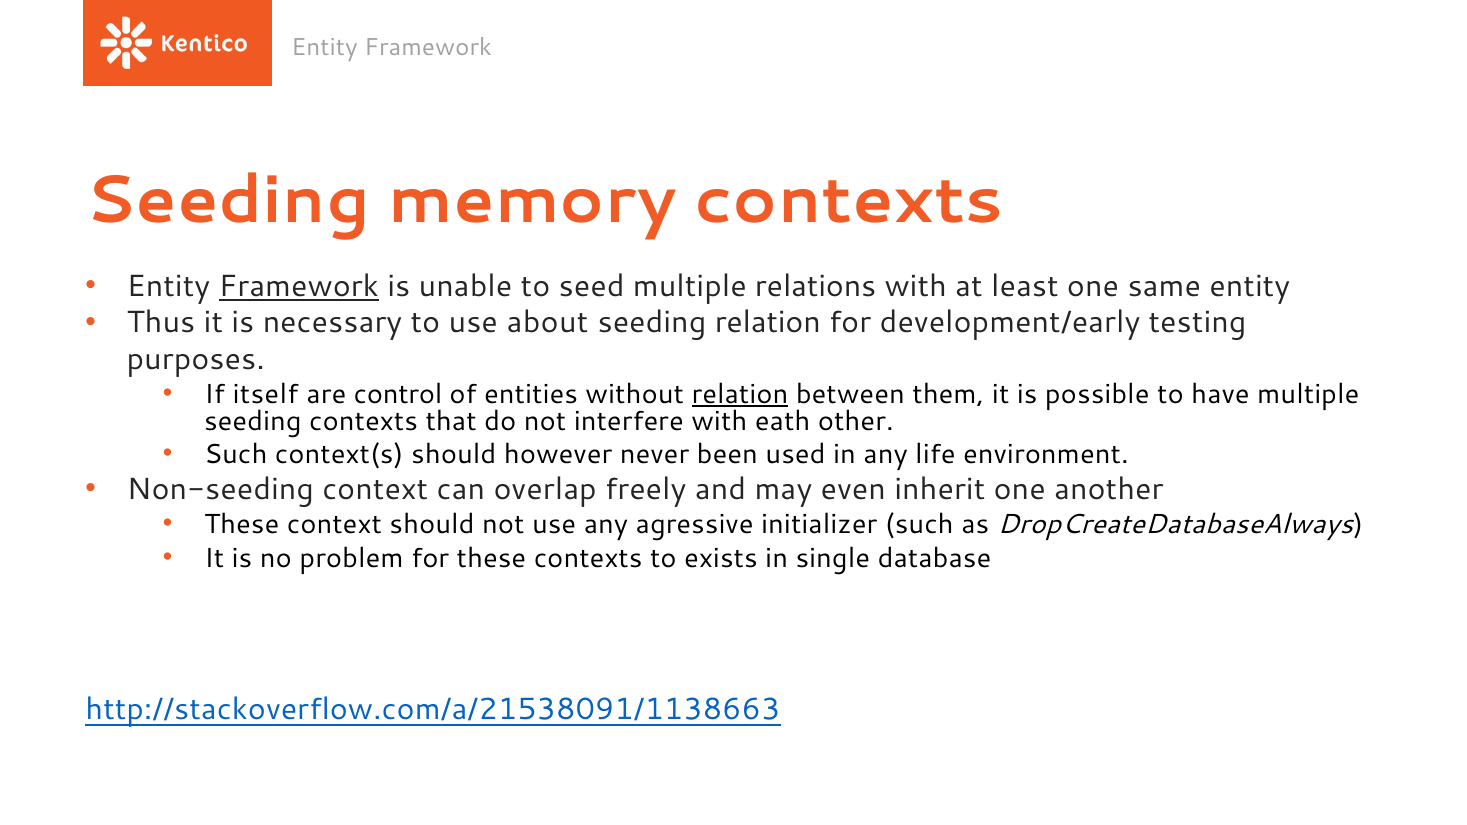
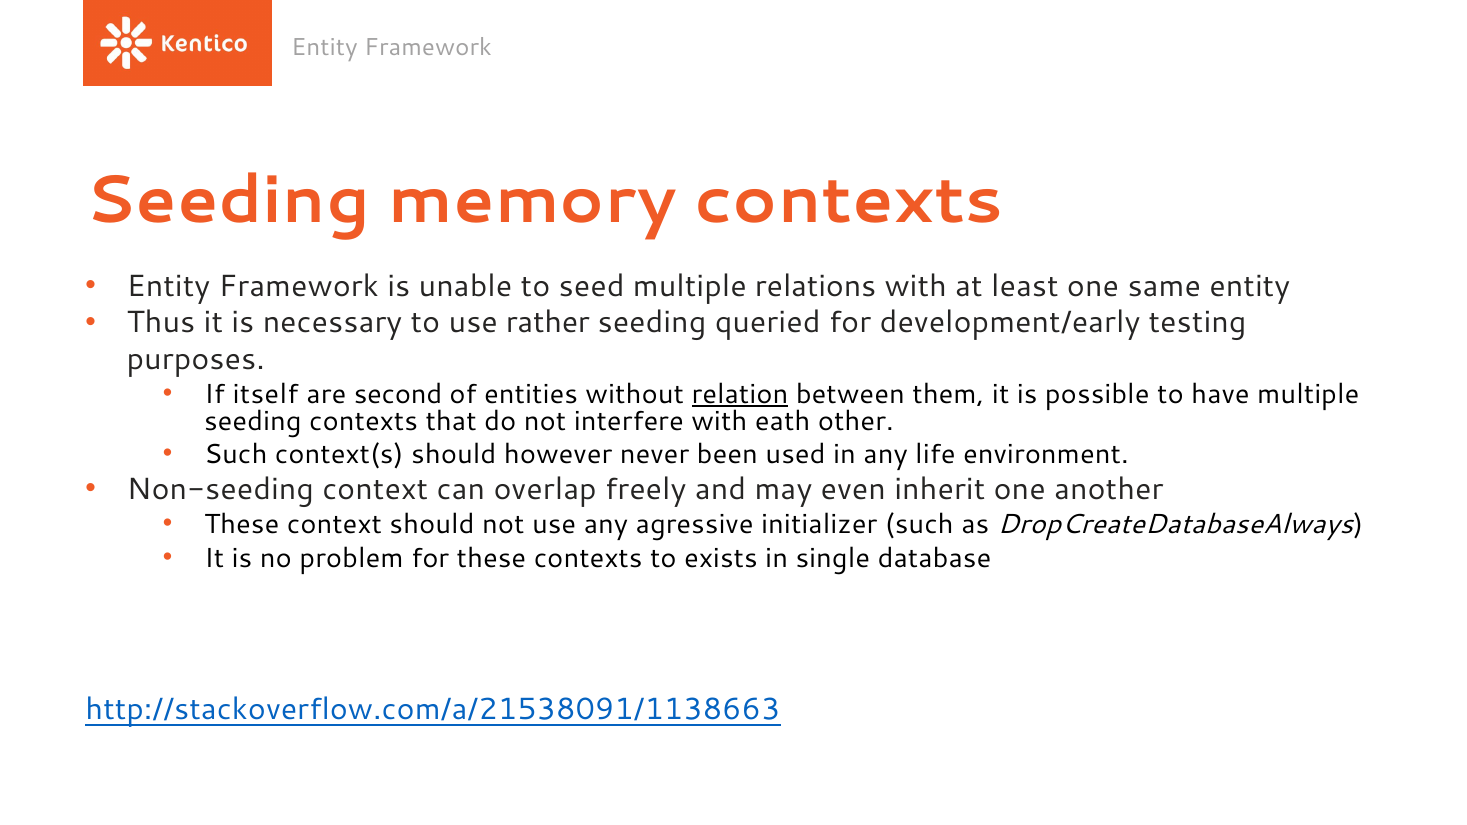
Framework at (299, 287) underline: present -> none
about: about -> rather
seeding relation: relation -> queried
control: control -> second
